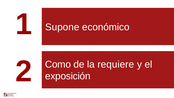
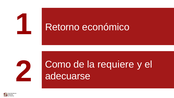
Supone: Supone -> Retorno
exposición: exposición -> adecuarse
